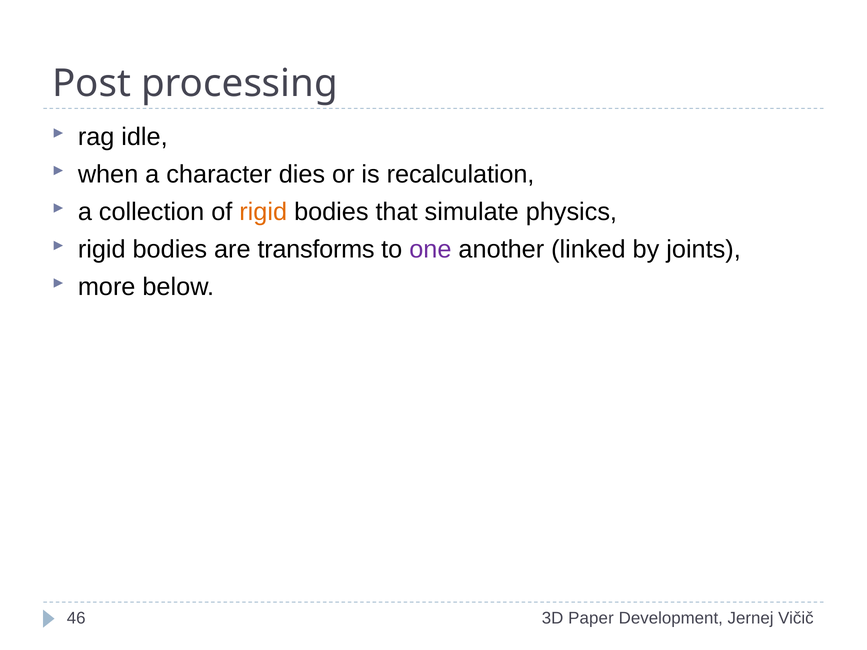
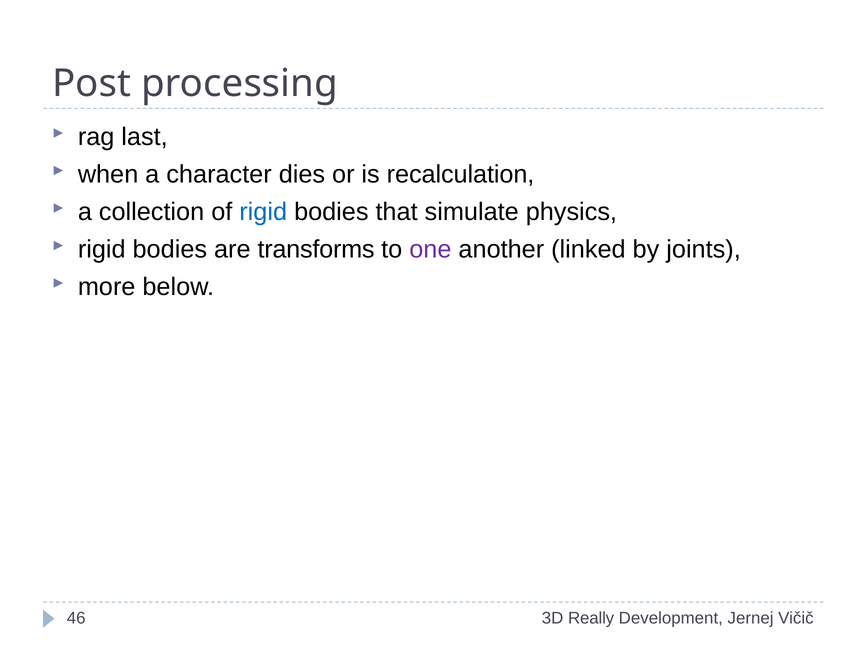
idle: idle -> last
rigid at (263, 212) colour: orange -> blue
Paper: Paper -> Really
